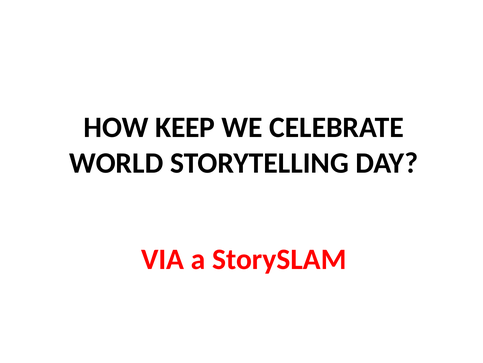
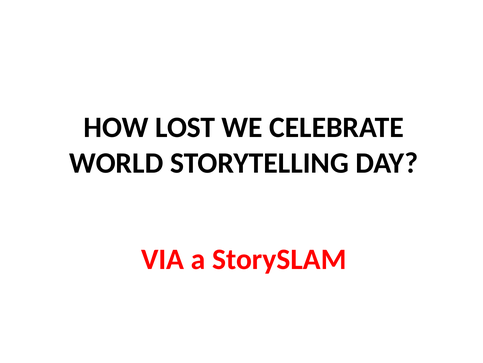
KEEP: KEEP -> LOST
